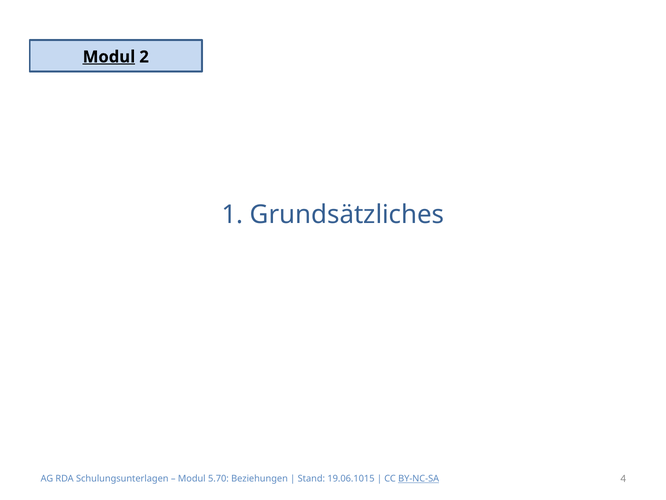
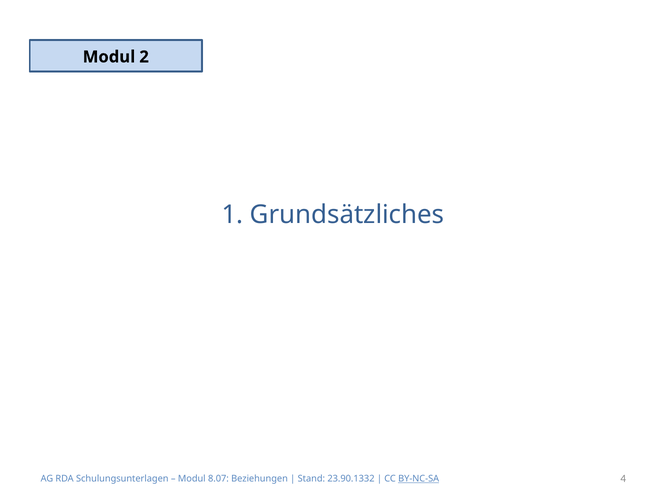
Modul at (109, 57) underline: present -> none
5.70: 5.70 -> 8.07
19.06.1015: 19.06.1015 -> 23.90.1332
